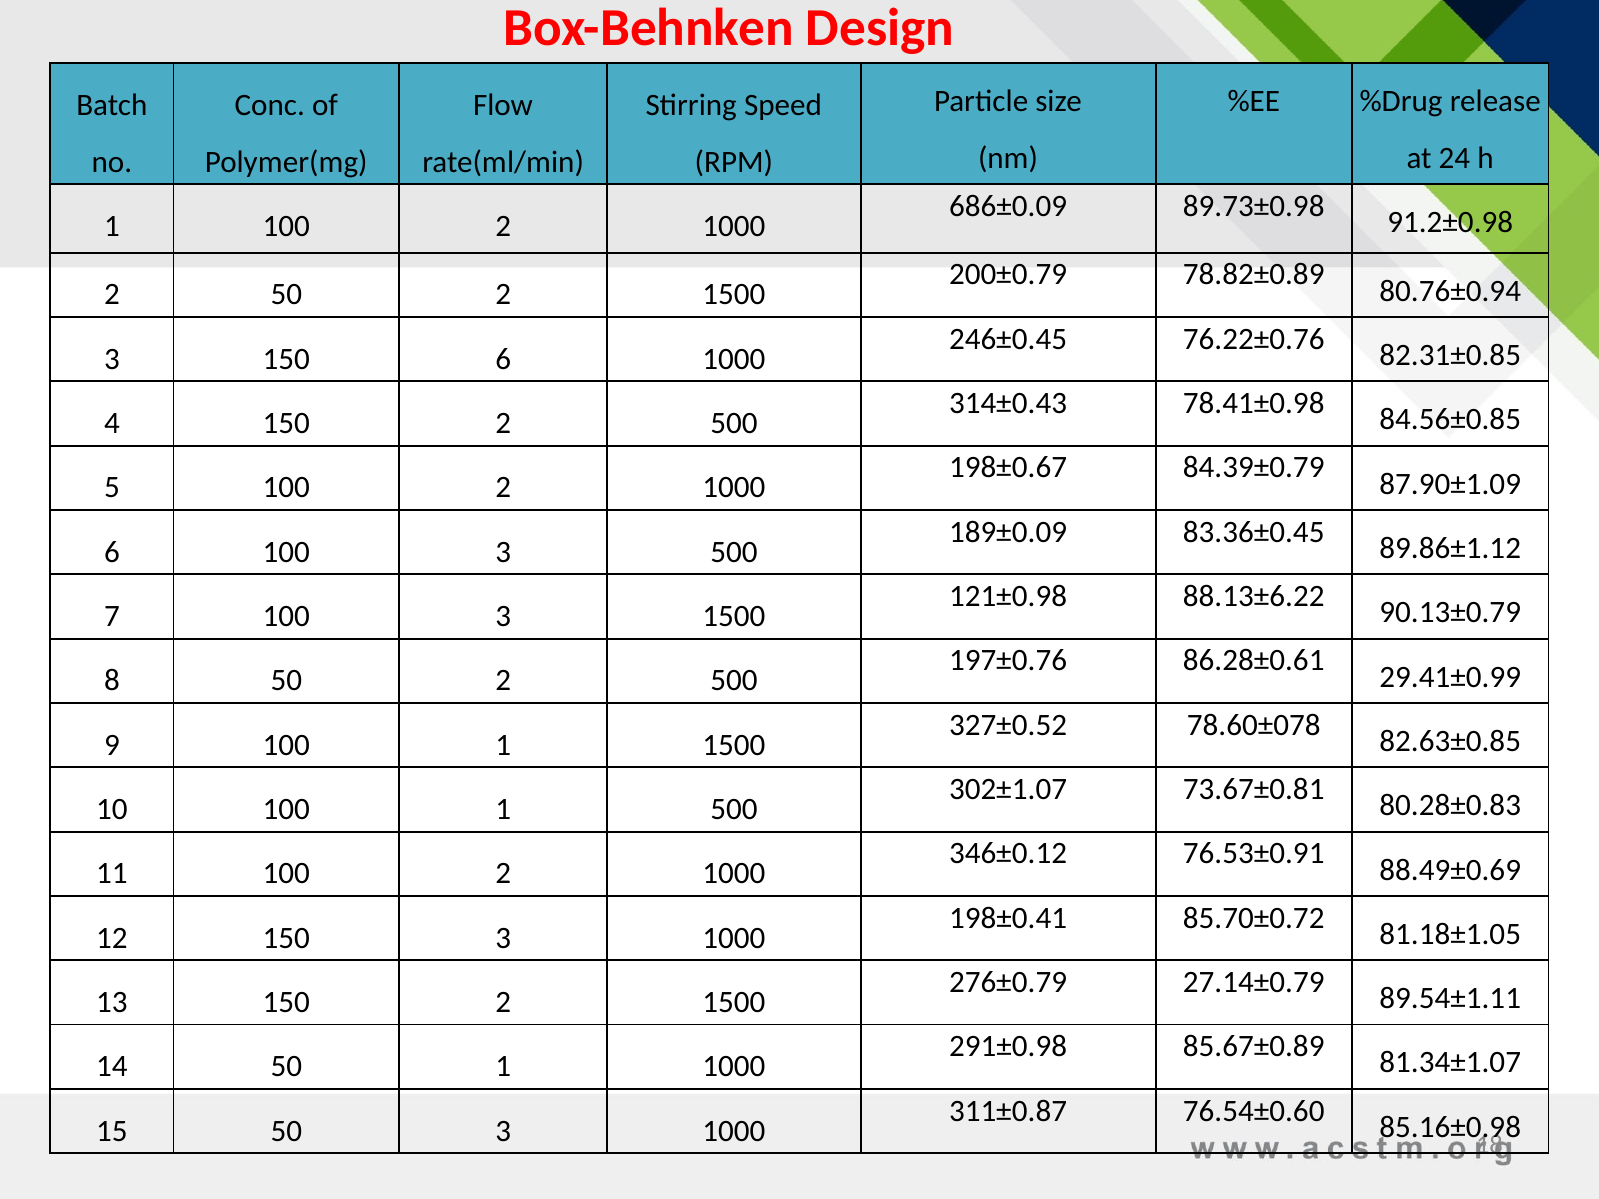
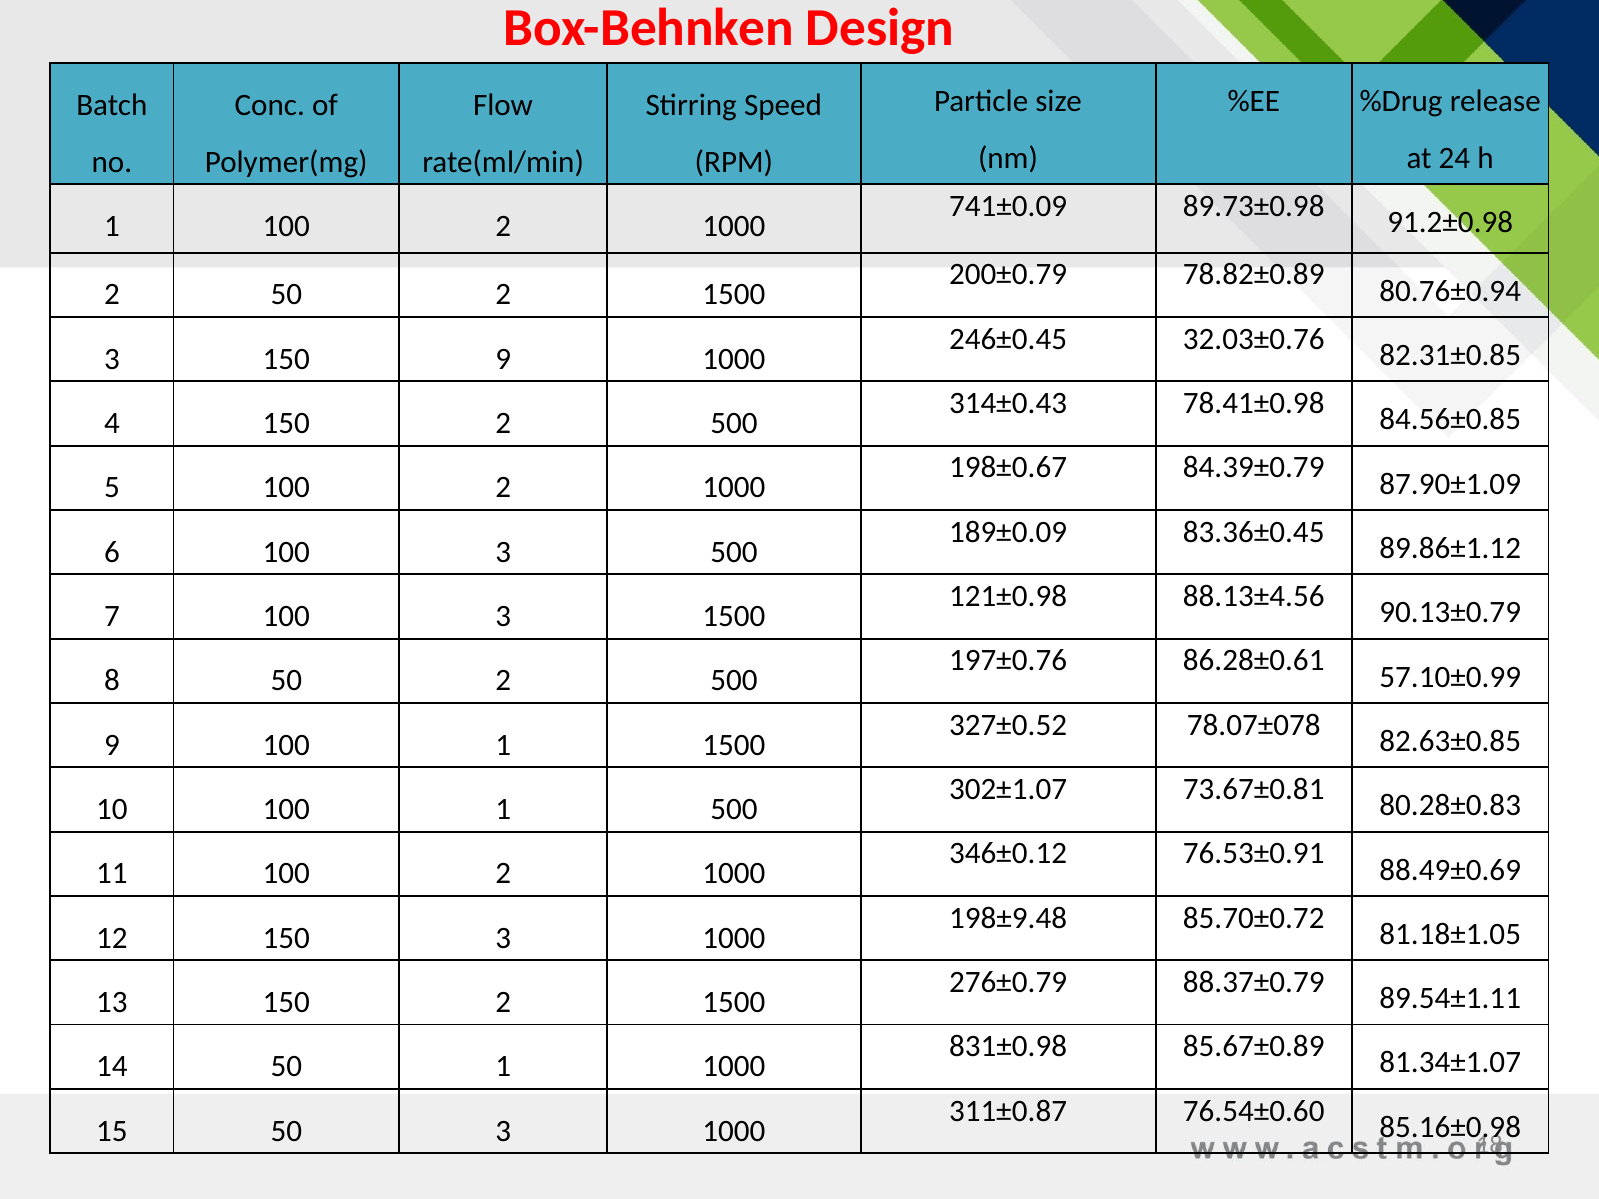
686±0.09: 686±0.09 -> 741±0.09
76.22±0.76: 76.22±0.76 -> 32.03±0.76
150 6: 6 -> 9
88.13±6.22: 88.13±6.22 -> 88.13±4.56
29.41±0.99: 29.41±0.99 -> 57.10±0.99
78.60±078: 78.60±078 -> 78.07±078
198±0.41: 198±0.41 -> 198±9.48
27.14±0.79: 27.14±0.79 -> 88.37±0.79
291±0.98: 291±0.98 -> 831±0.98
